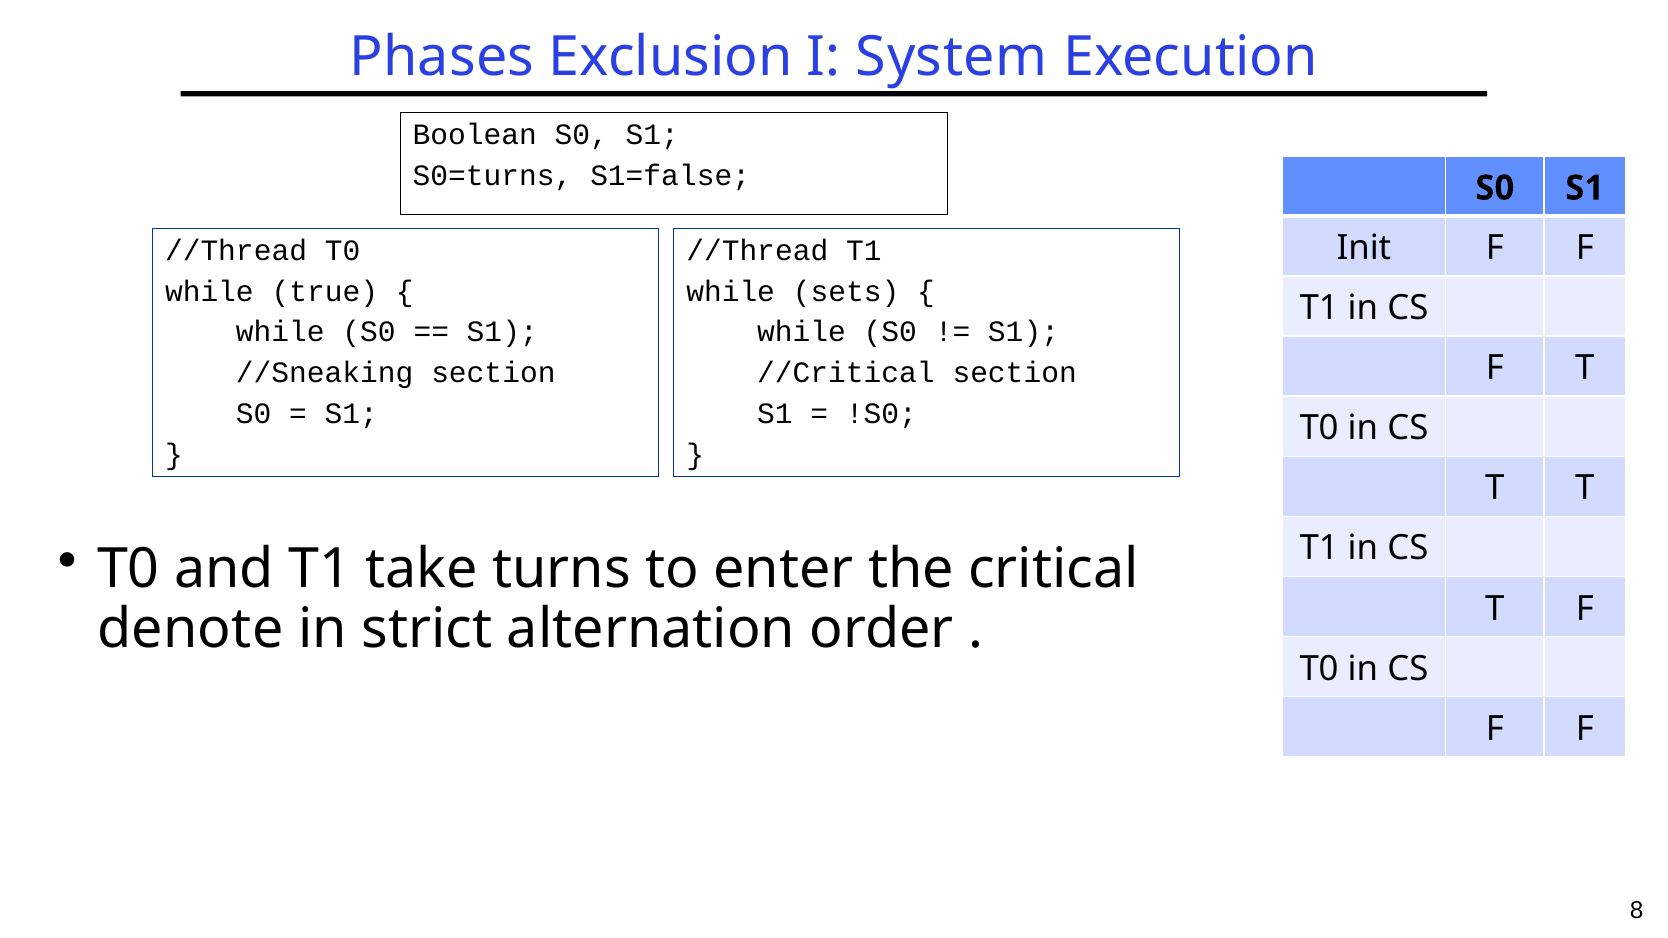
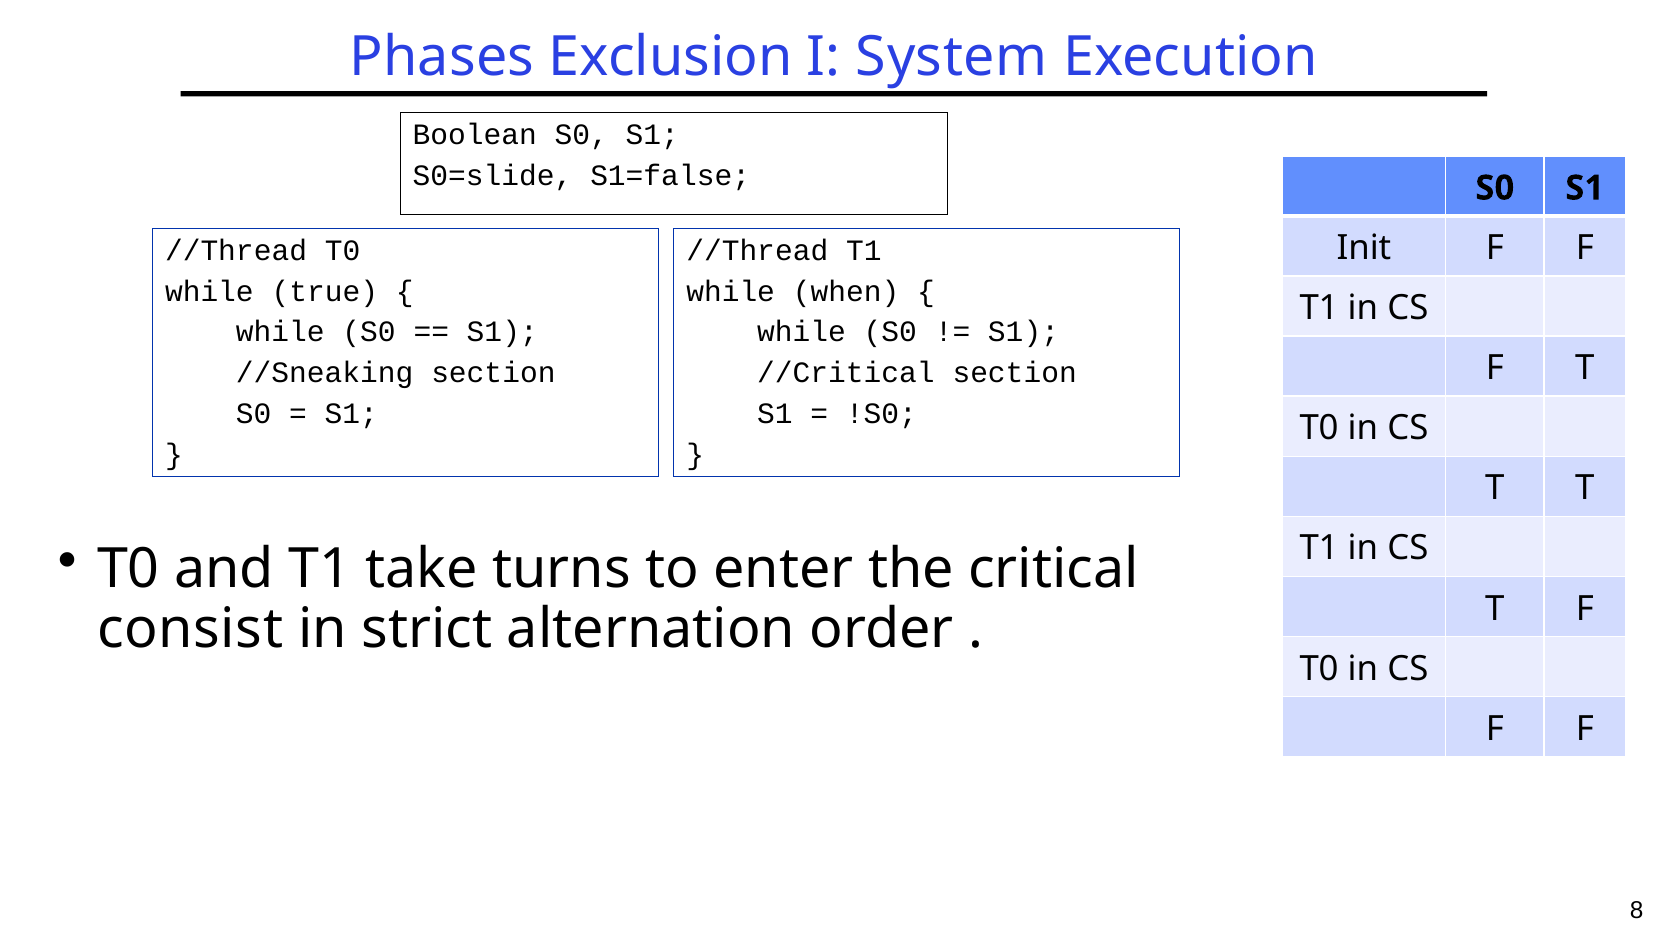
S0=turns: S0=turns -> S0=slide
sets: sets -> when
denote: denote -> consist
